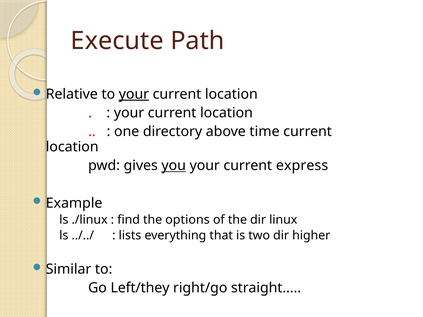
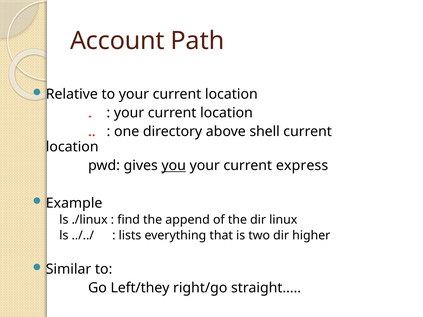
Execute: Execute -> Account
your at (134, 94) underline: present -> none
time: time -> shell
options: options -> append
